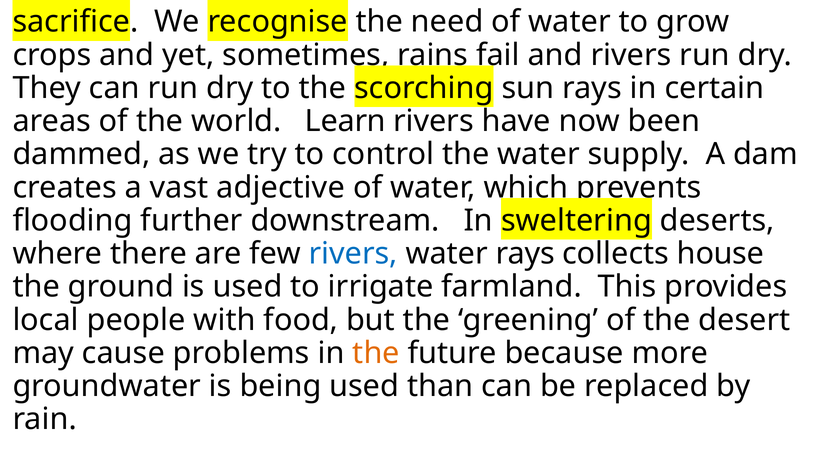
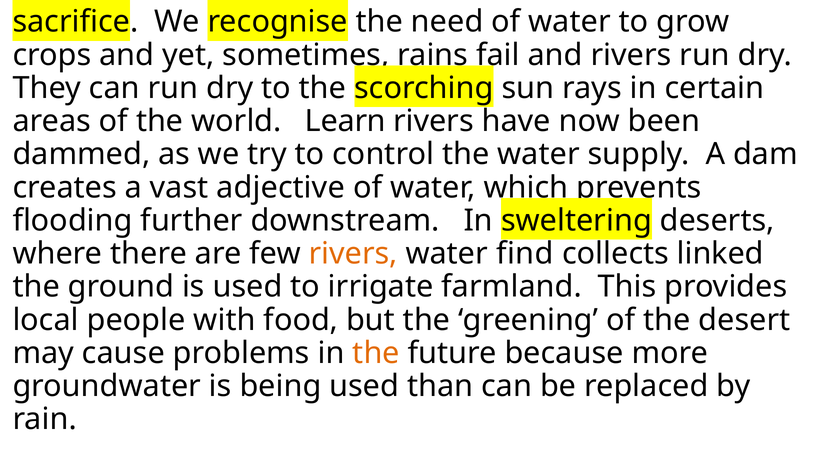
rivers at (353, 254) colour: blue -> orange
water rays: rays -> find
house: house -> linked
